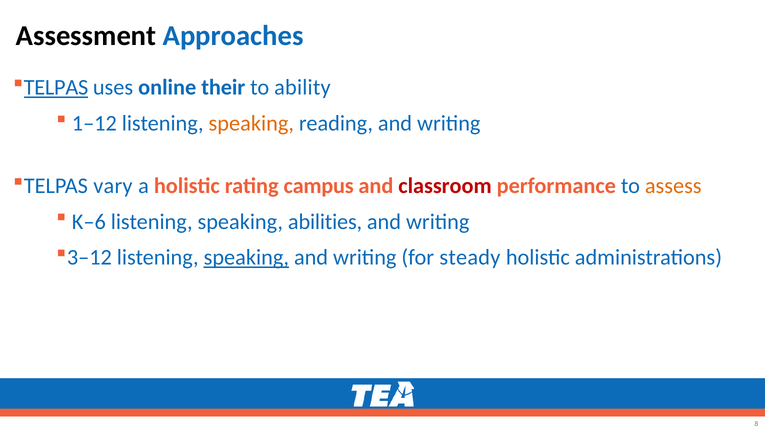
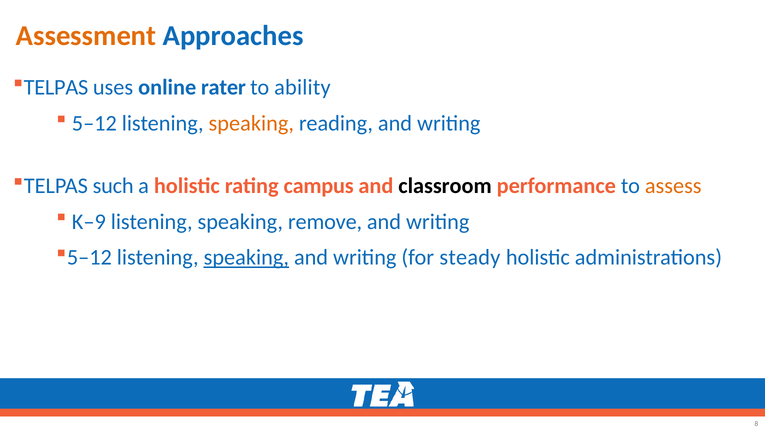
Assessment colour: black -> orange
TELPAS at (56, 87) underline: present -> none
their: their -> rater
1–12 at (94, 123): 1–12 -> 5–12
vary: vary -> such
classroom colour: red -> black
K–6: K–6 -> K–9
abilities: abilities -> remove
3–12 at (89, 257): 3–12 -> 5–12
